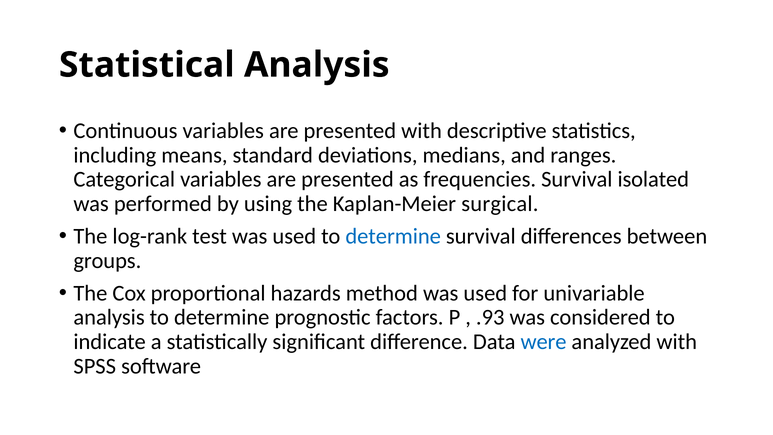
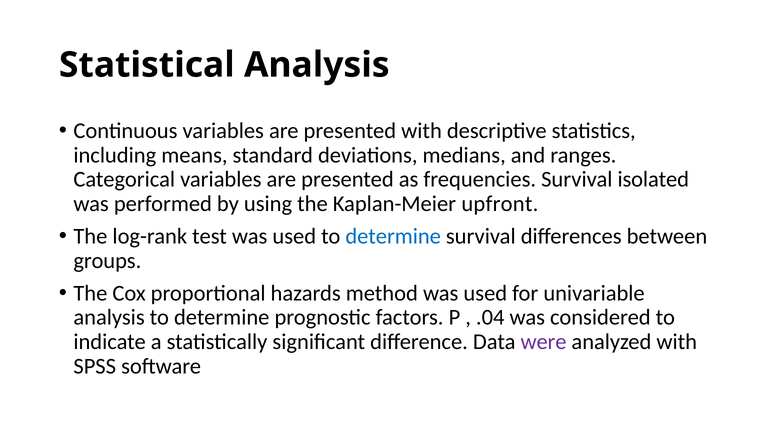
surgical: surgical -> upfront
.93: .93 -> .04
were colour: blue -> purple
